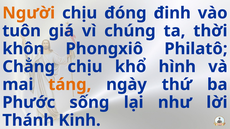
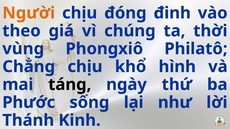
tuôn: tuôn -> theo
khôn: khôn -> vùng
táng colour: orange -> black
